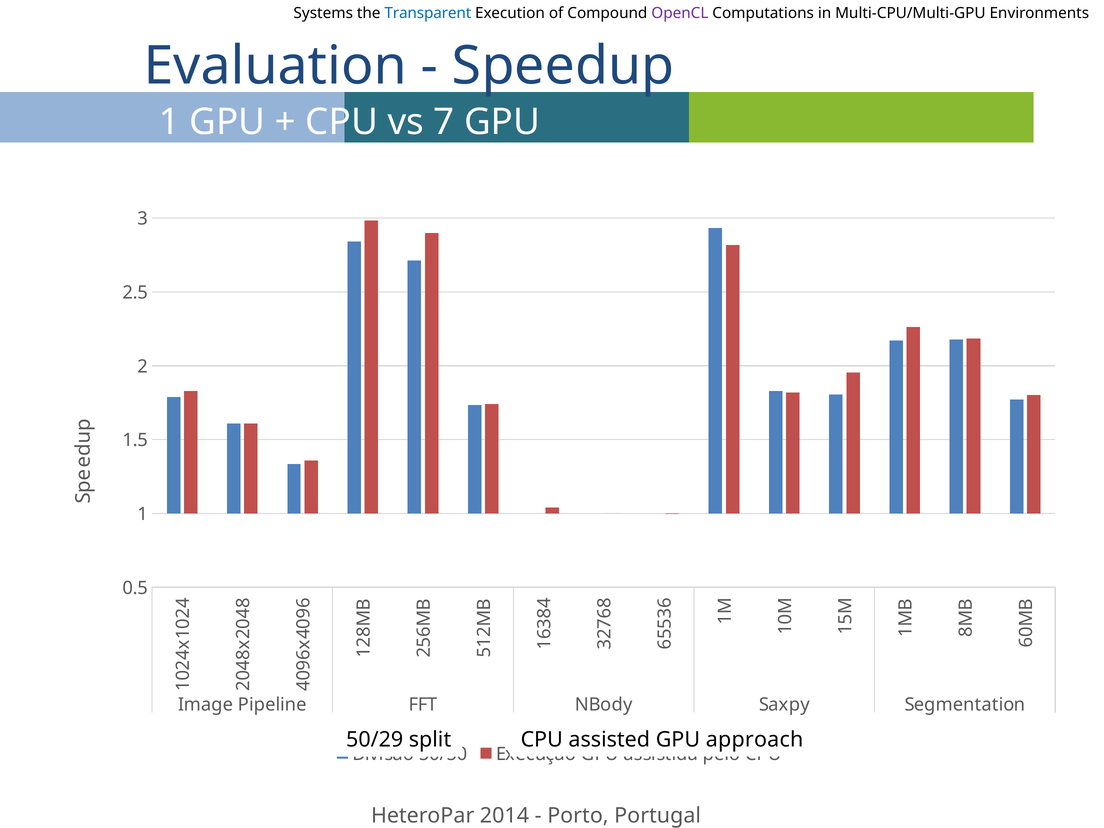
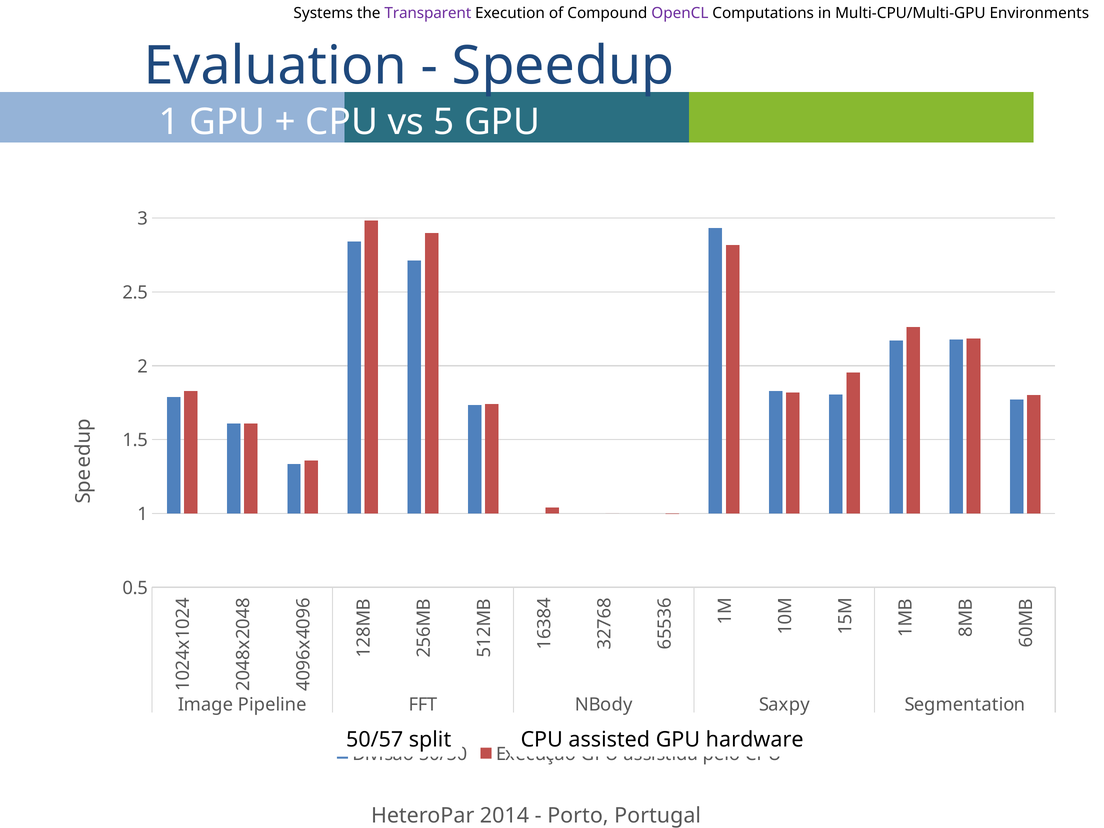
Transparent colour: blue -> purple
vs 7: 7 -> 5
50/29: 50/29 -> 50/57
approach: approach -> hardware
